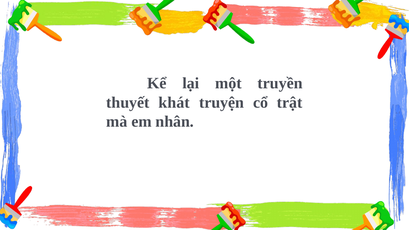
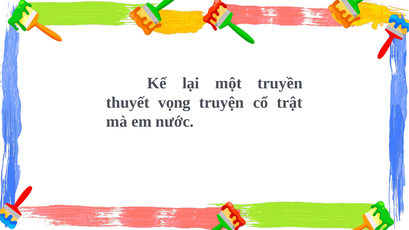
khát: khát -> vọng
nhân: nhân -> nước
